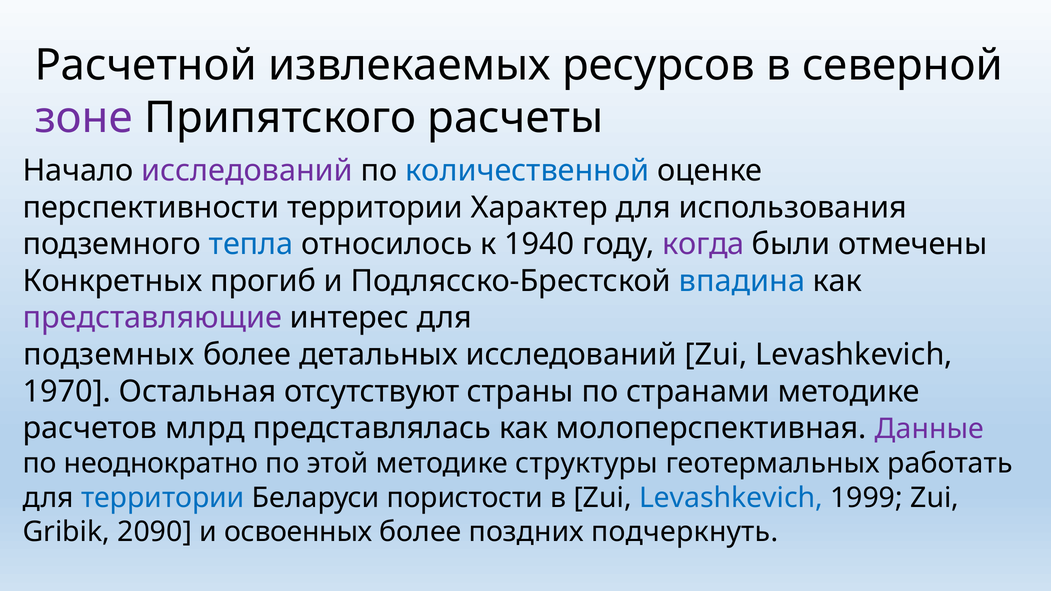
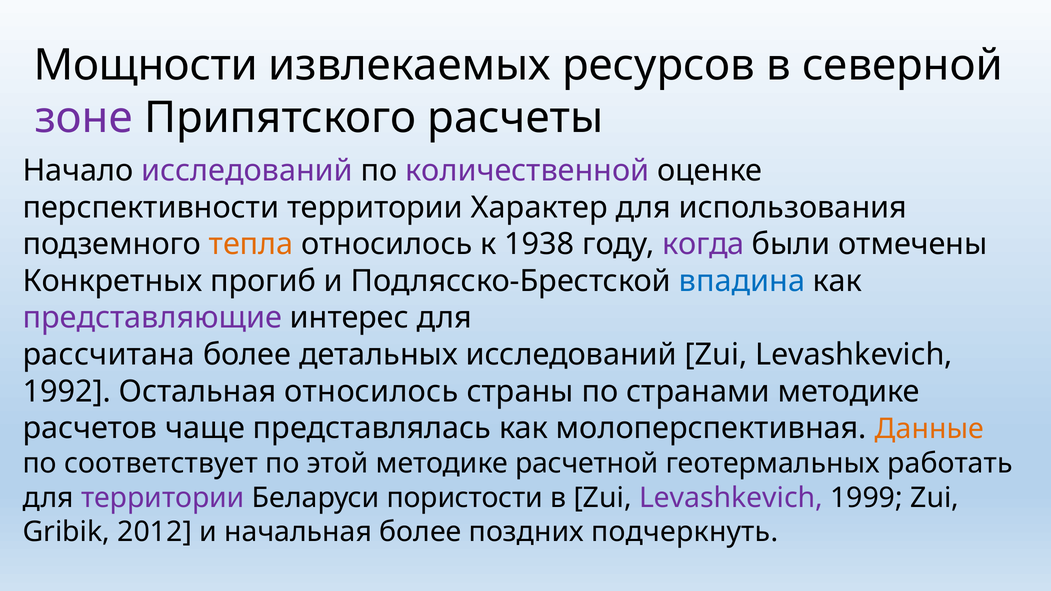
Расчетной: Расчетной -> Мощности
количественной colour: blue -> purple
тепла colour: blue -> orange
1940: 1940 -> 1938
подземных: подземных -> рассчитана
1970: 1970 -> 1992
Остальная отсутствуют: отсутствуют -> относилось
млрд: млрд -> чаще
Данные colour: purple -> orange
неоднократно: неоднократно -> соответствует
структуры: структуры -> расчетной
территории at (163, 498) colour: blue -> purple
Levashkevich at (731, 498) colour: blue -> purple
2090: 2090 -> 2012
освоенных: освоенных -> начальная
